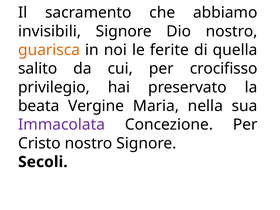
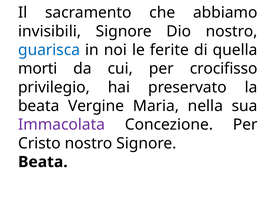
guarisca colour: orange -> blue
salito: salito -> morti
Secoli at (43, 162): Secoli -> Beata
